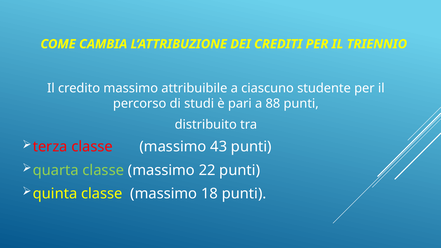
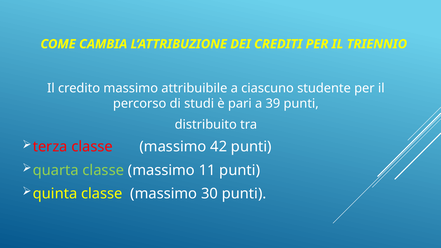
88: 88 -> 39
43: 43 -> 42
22: 22 -> 11
18: 18 -> 30
